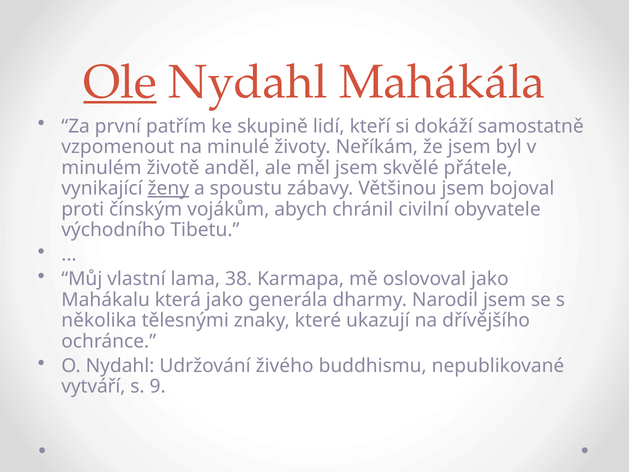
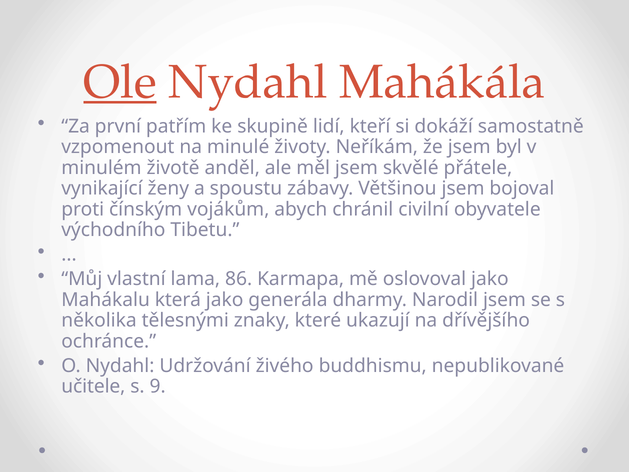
ženy underline: present -> none
38: 38 -> 86
vytváří: vytváří -> učitele
